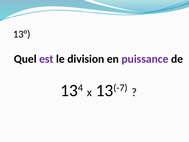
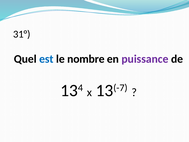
13°: 13° -> 31°
est colour: purple -> blue
division: division -> nombre
